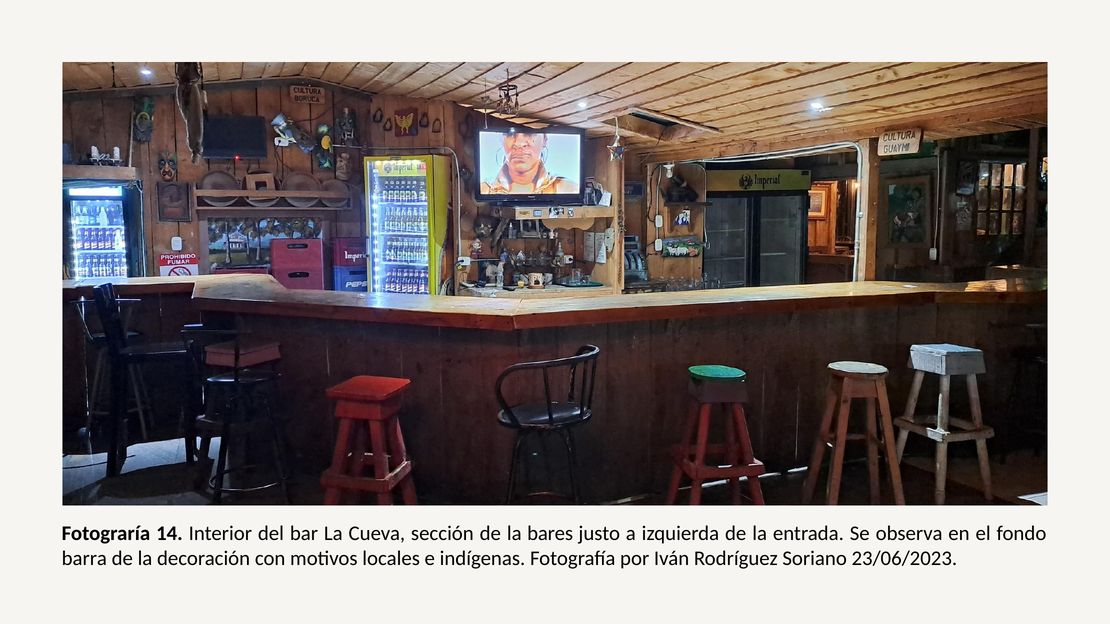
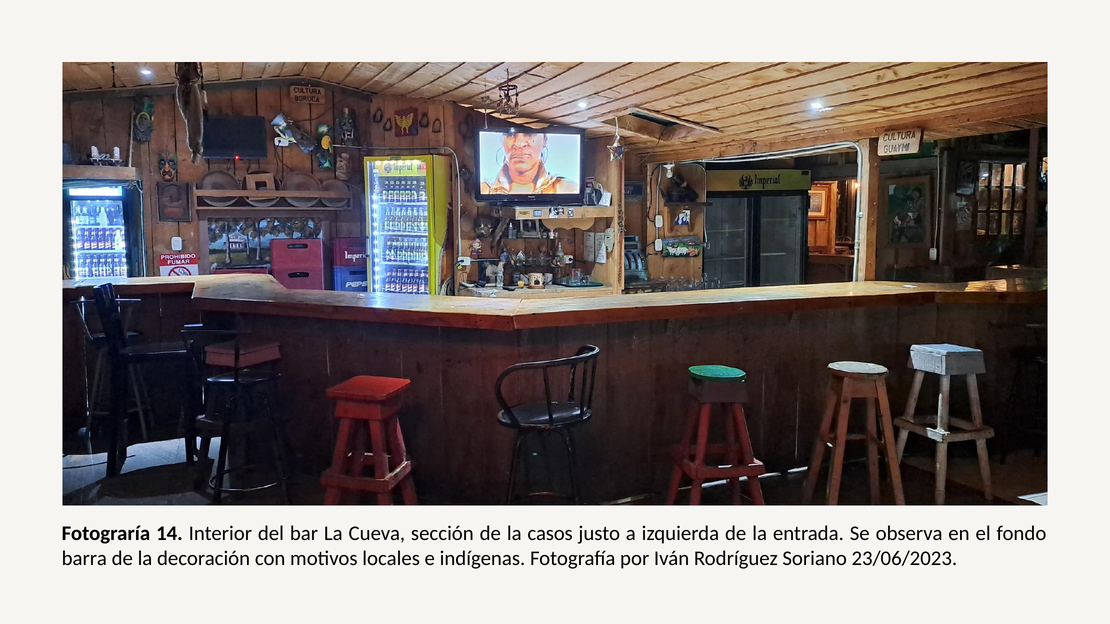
bares: bares -> casos
